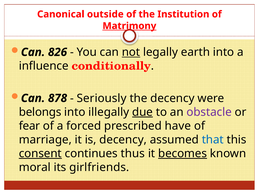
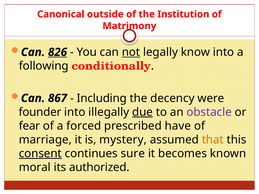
Matrimony underline: present -> none
826 underline: none -> present
earth: earth -> know
influence: influence -> following
878: 878 -> 867
Seriously: Seriously -> Including
belongs: belongs -> founder
is decency: decency -> mystery
that colour: blue -> orange
thus: thus -> sure
becomes underline: present -> none
girlfriends: girlfriends -> authorized
